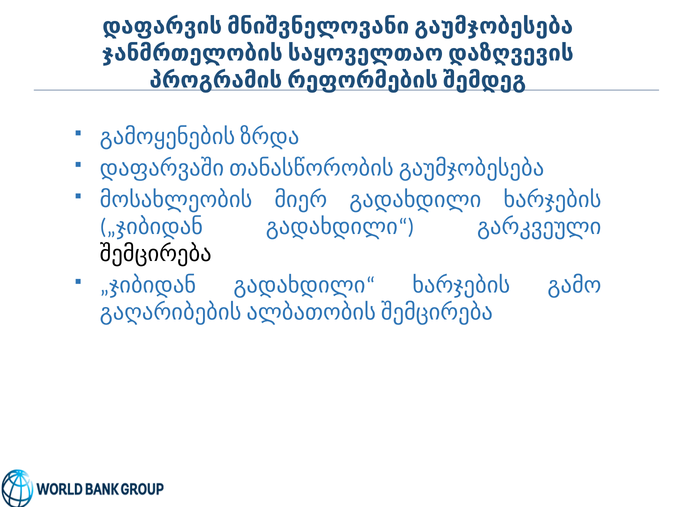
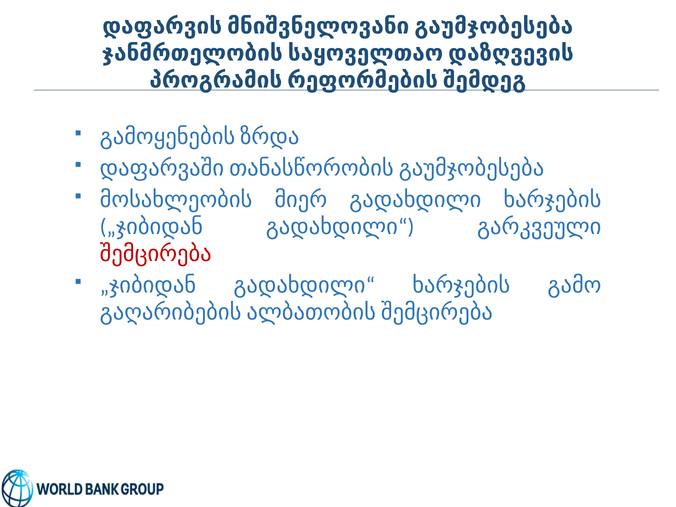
შემცირება colour: black -> red
